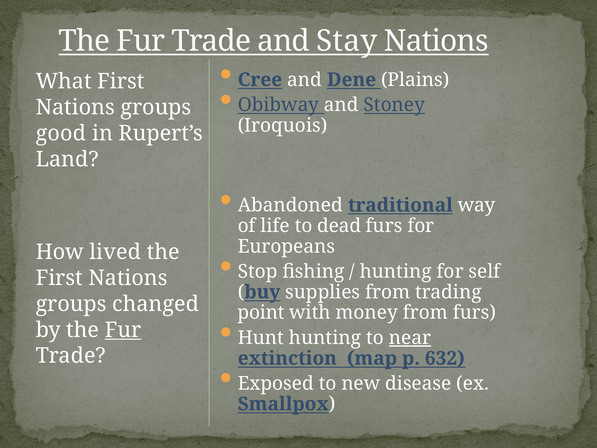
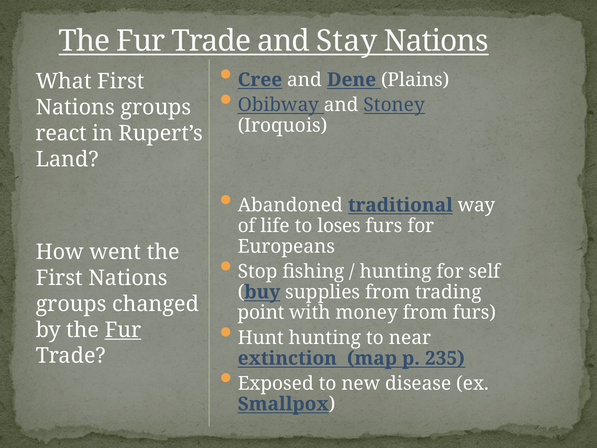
good: good -> react
dead: dead -> loses
lived: lived -> went
near underline: present -> none
632: 632 -> 235
